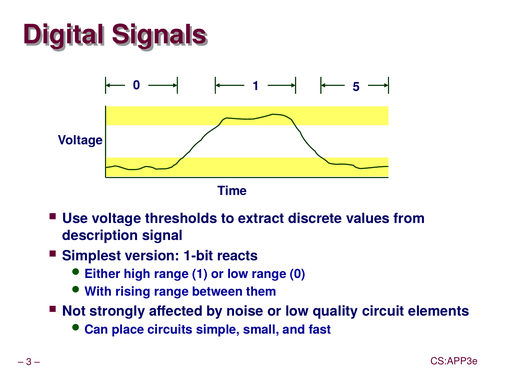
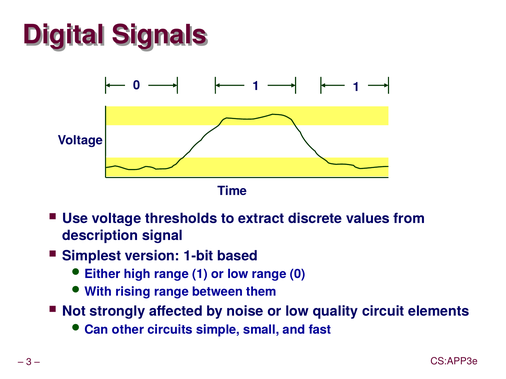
1 5: 5 -> 1
reacts: reacts -> based
place: place -> other
